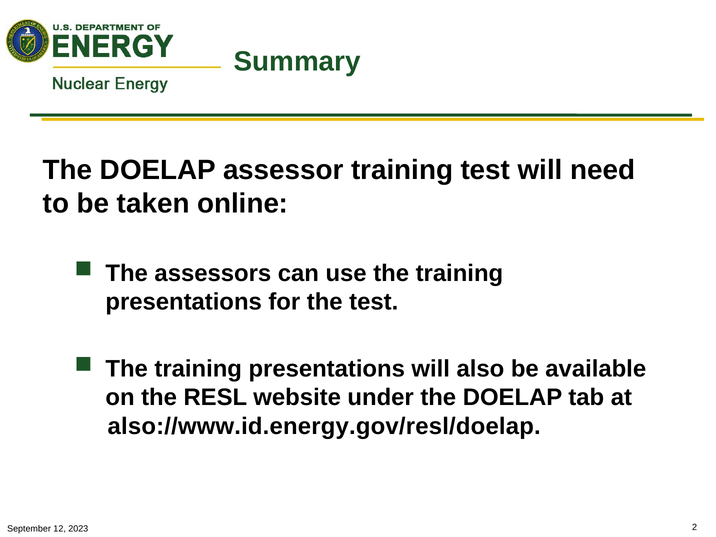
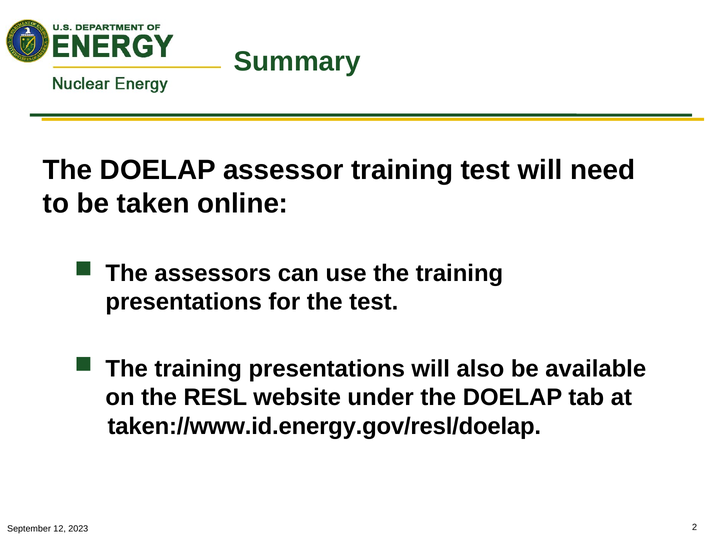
also://www.id.energy.gov/resl/doelap: also://www.id.energy.gov/resl/doelap -> taken://www.id.energy.gov/resl/doelap
